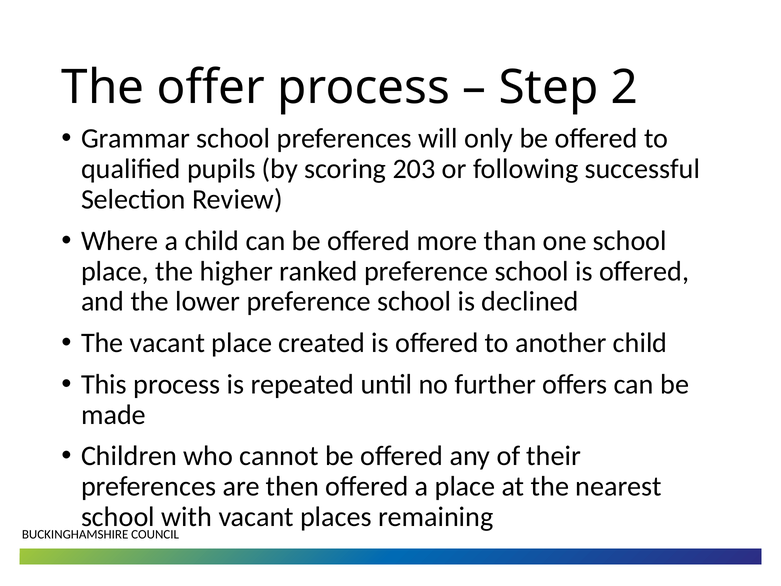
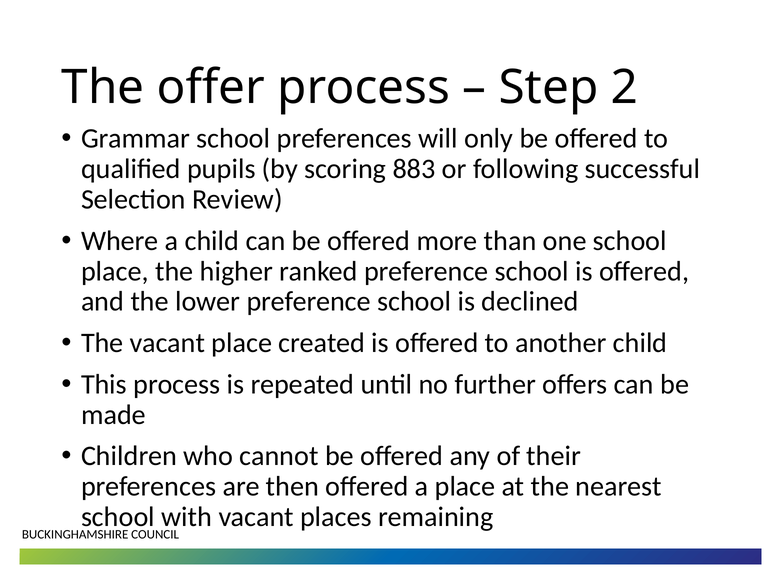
203: 203 -> 883
